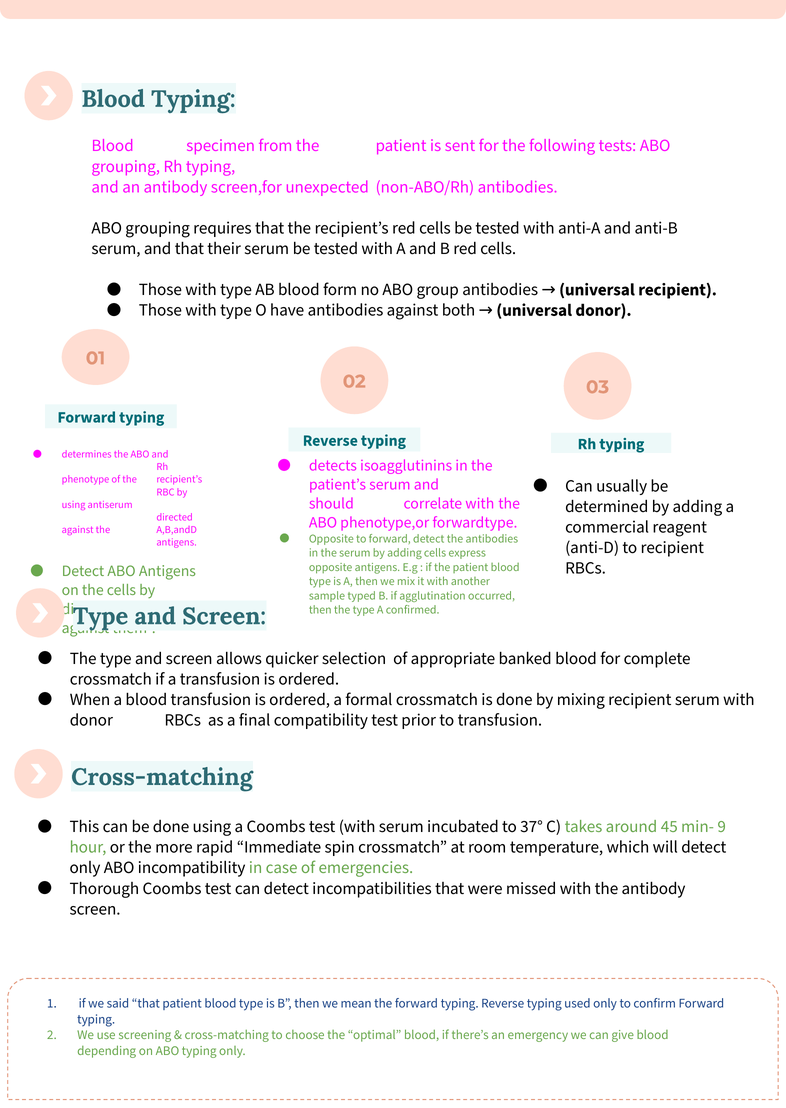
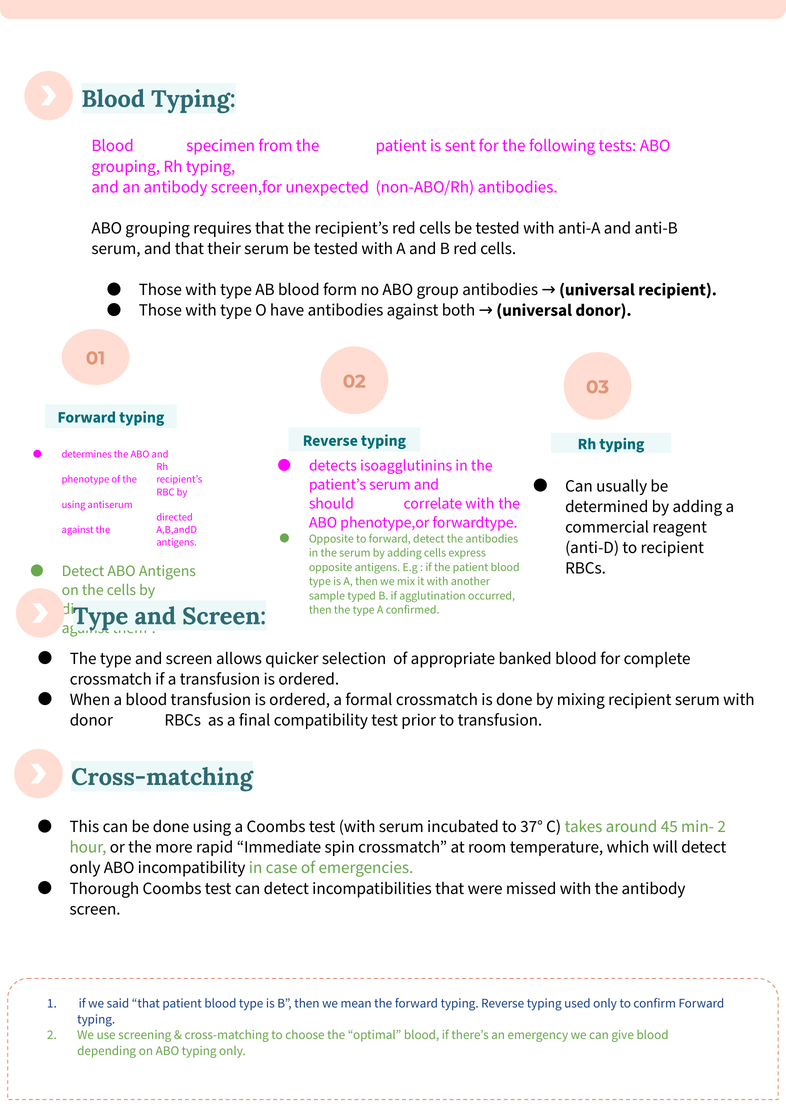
min- 9: 9 -> 2
